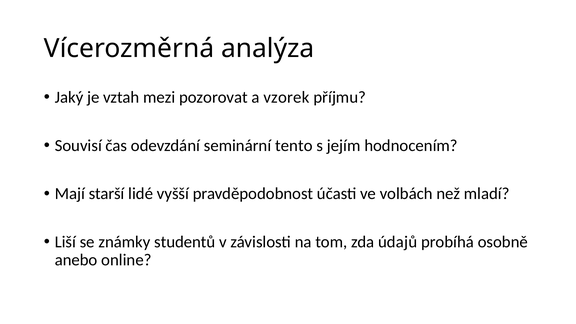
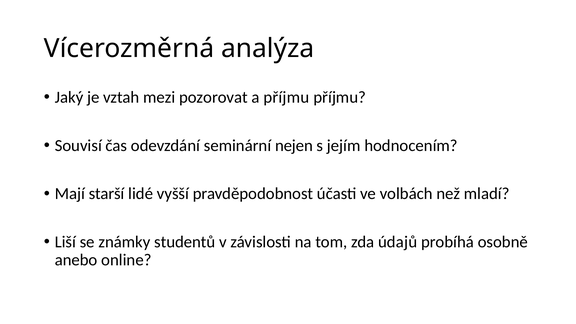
a vzorek: vzorek -> příjmu
tento: tento -> nejen
